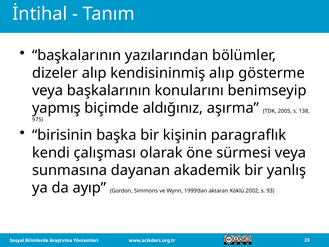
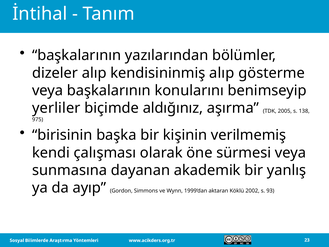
yapmış: yapmış -> yerliler
paragraflık: paragraflık -> verilmemiş
